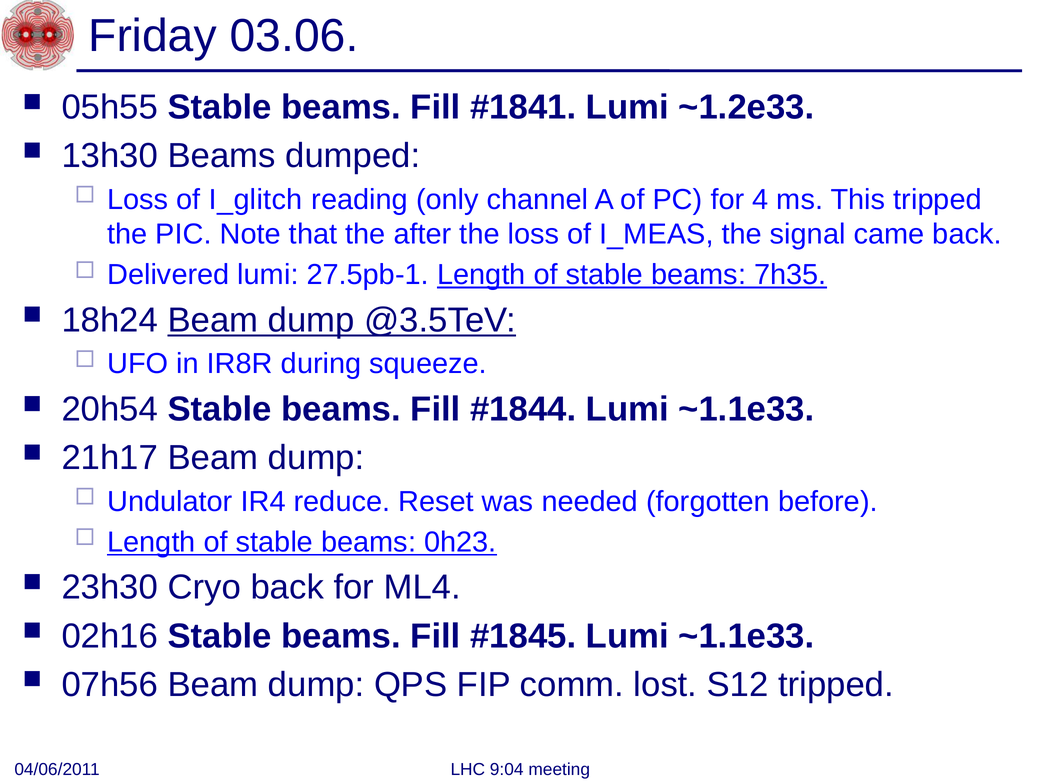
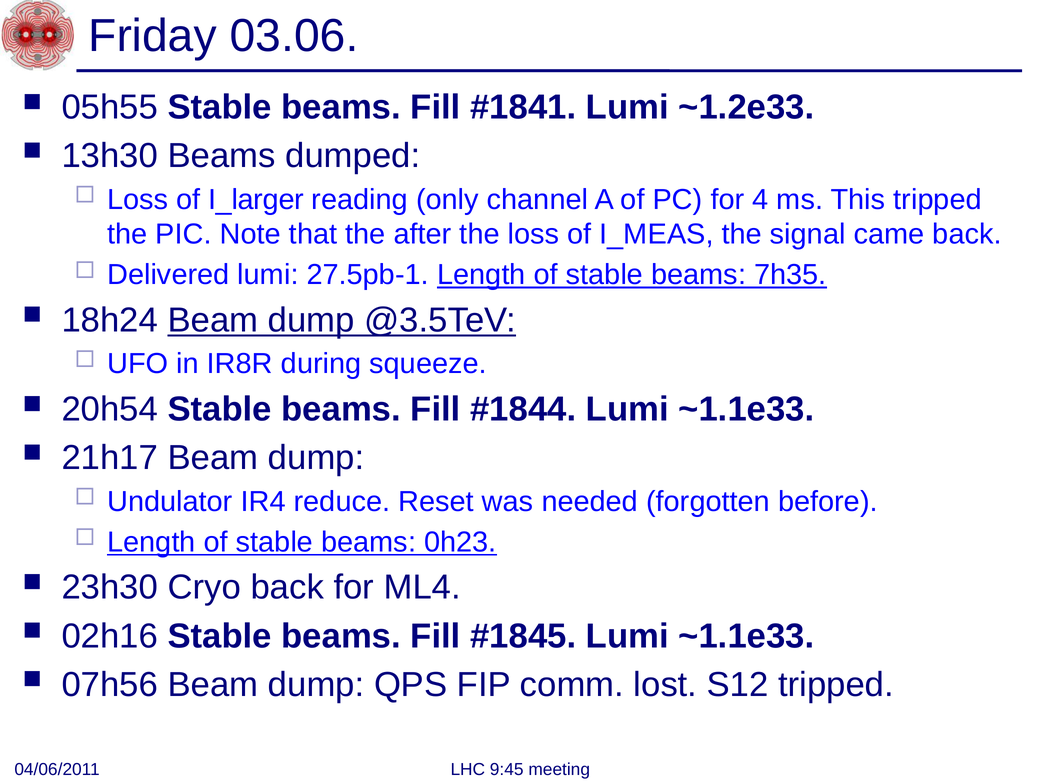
I_glitch: I_glitch -> I_larger
9:04: 9:04 -> 9:45
